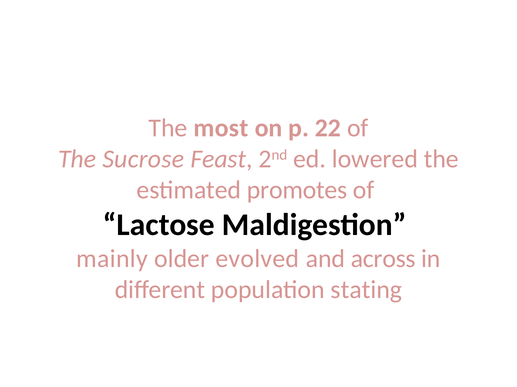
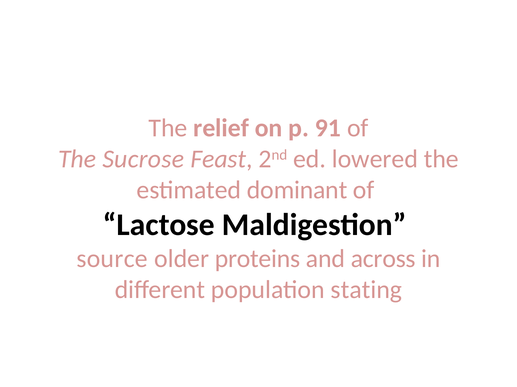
most: most -> relief
22: 22 -> 91
promotes: promotes -> dominant
mainly: mainly -> source
evolved: evolved -> proteins
